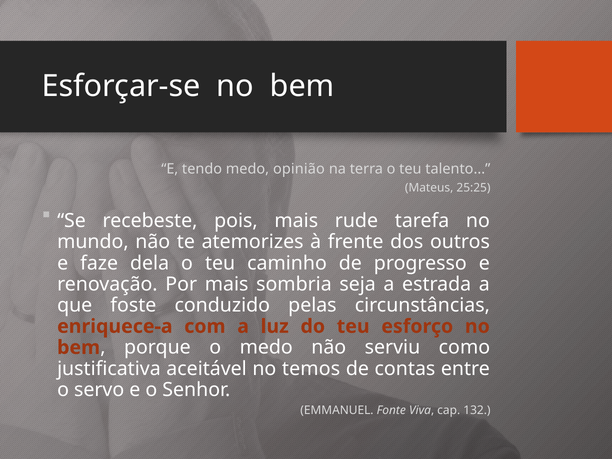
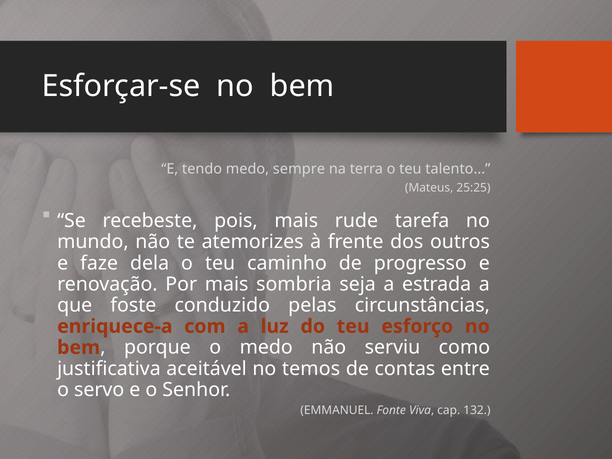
opinião: opinião -> sempre
